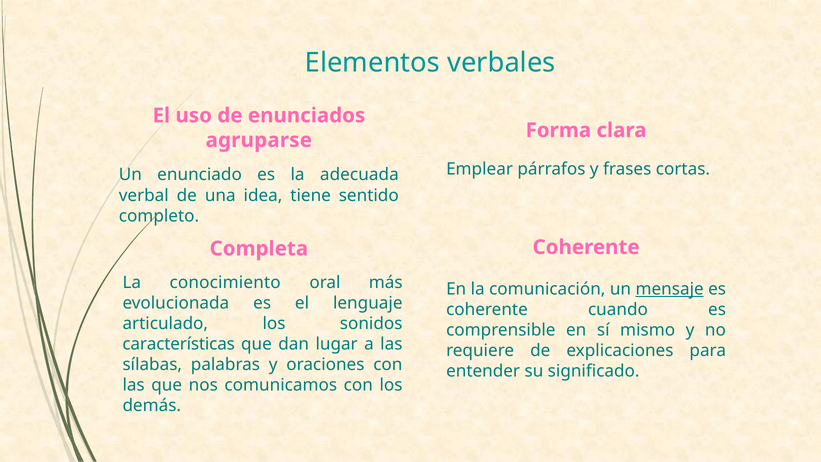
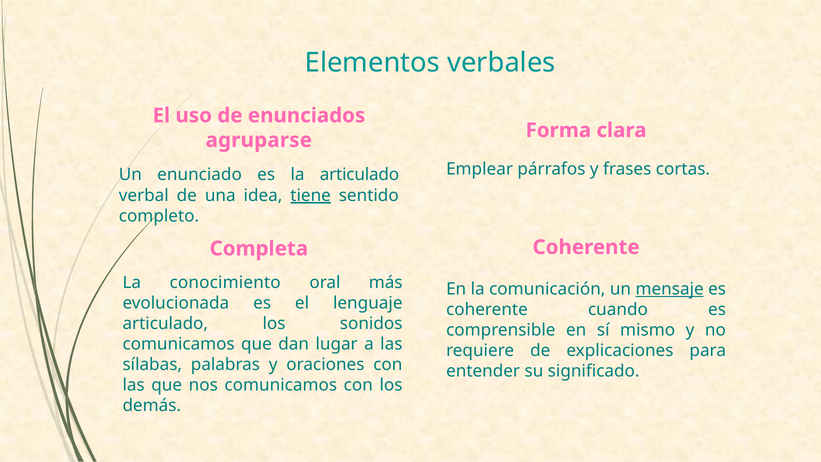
la adecuada: adecuada -> articulado
tiene underline: none -> present
características at (179, 344): características -> comunicamos
